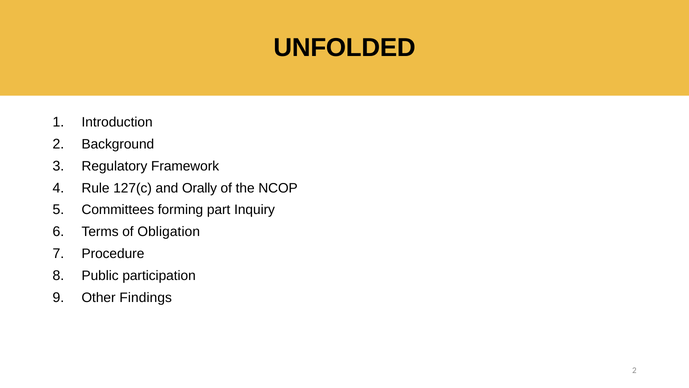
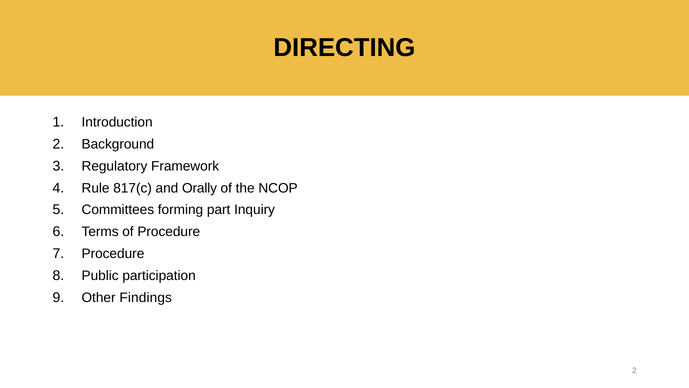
UNFOLDED: UNFOLDED -> DIRECTING
127(c: 127(c -> 817(c
of Obligation: Obligation -> Procedure
